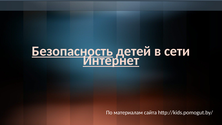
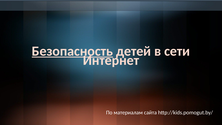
Интернет underline: present -> none
